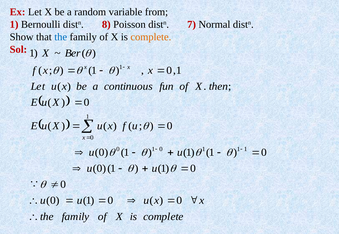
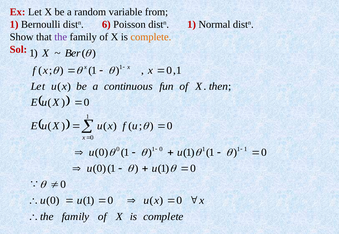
8: 8 -> 6
distn 7: 7 -> 1
the at (61, 37) colour: blue -> purple
